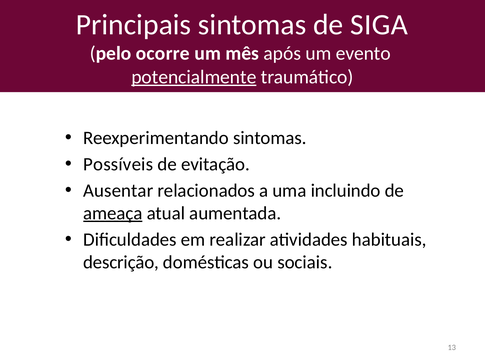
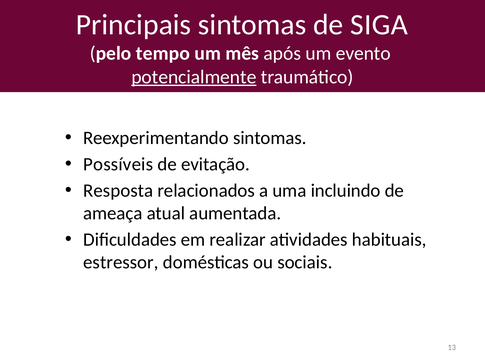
ocorre: ocorre -> tempo
Ausentar: Ausentar -> Resposta
ameaça underline: present -> none
descrição: descrição -> estressor
